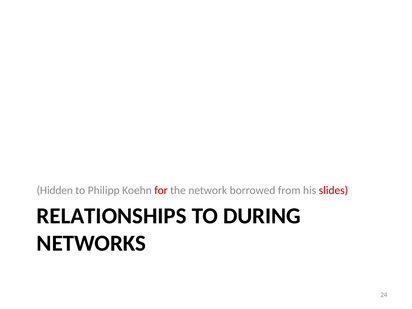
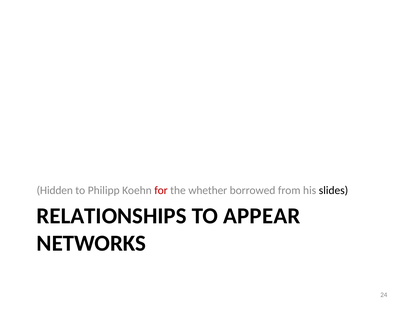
network: network -> whether
slides colour: red -> black
DURING: DURING -> APPEAR
